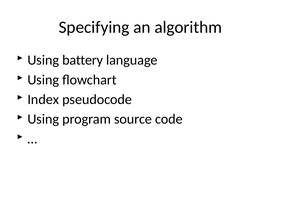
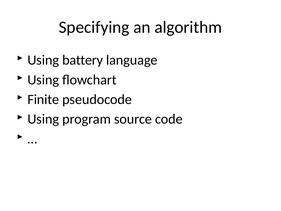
Index: Index -> Finite
